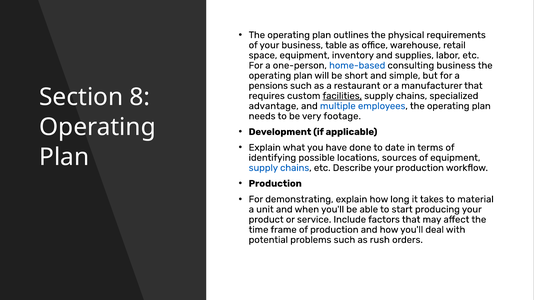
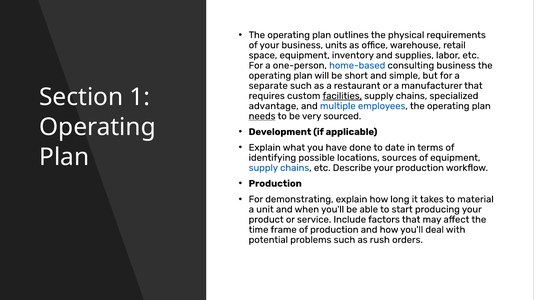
table: table -> units
pensions: pensions -> separate
8: 8 -> 1
needs underline: none -> present
footage: footage -> sourced
